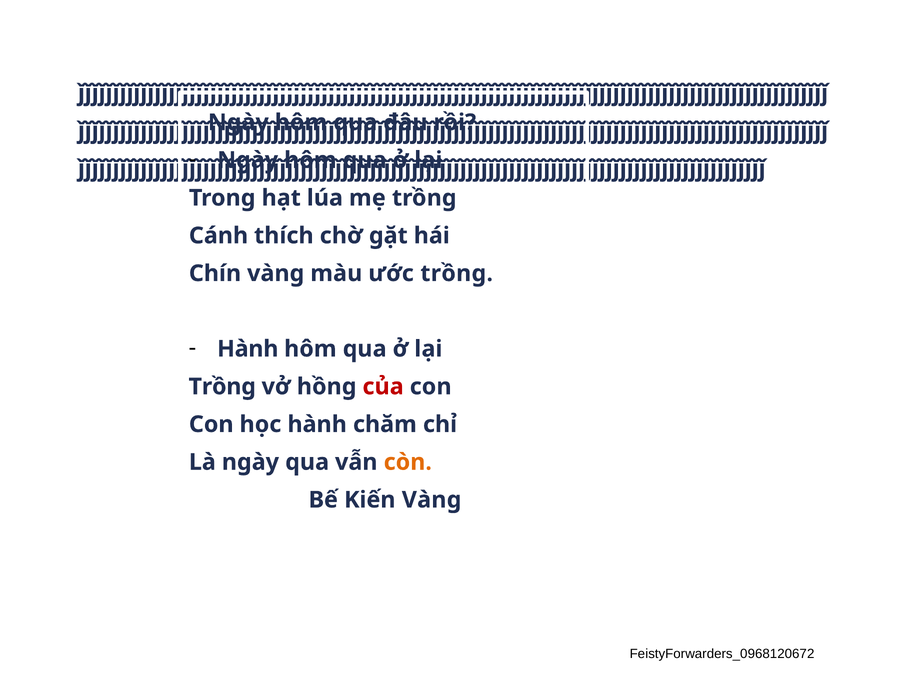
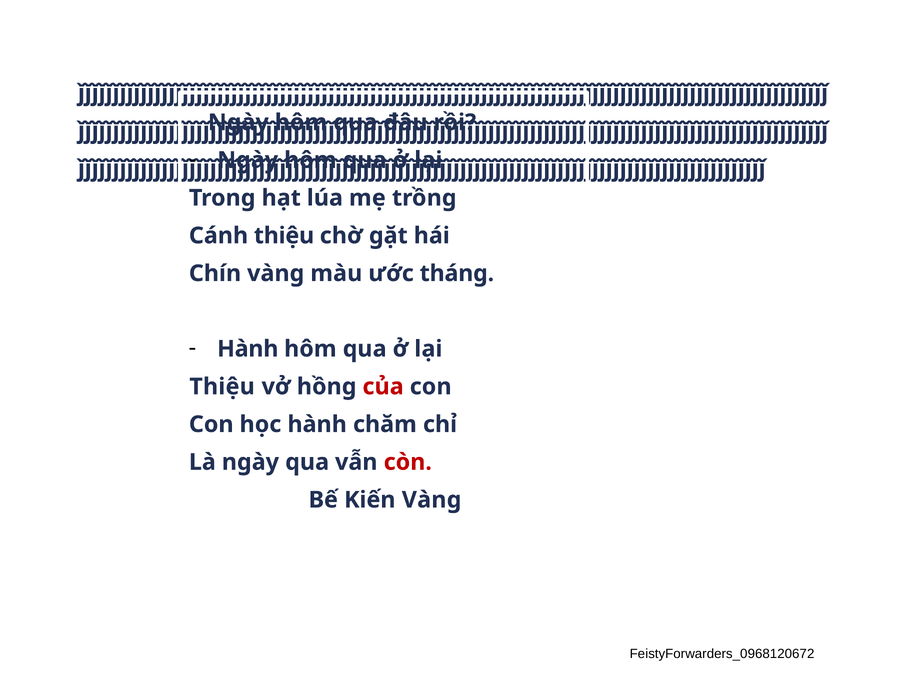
Cánh thích: thích -> thiệu
ước trồng: trồng -> tháng
Trồng at (222, 386): Trồng -> Thiệu
còn colour: orange -> red
